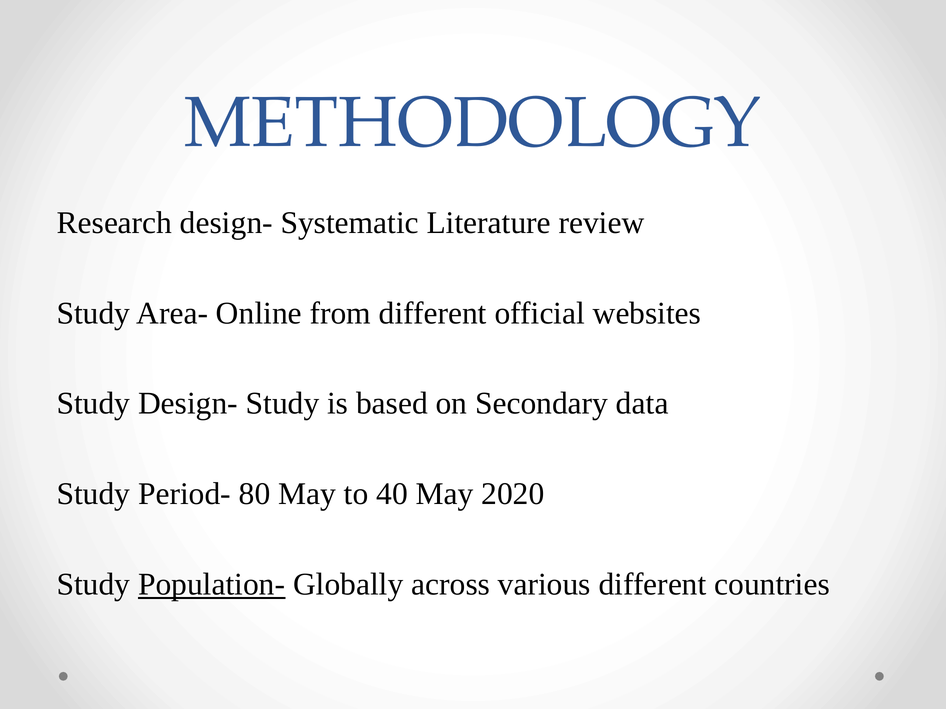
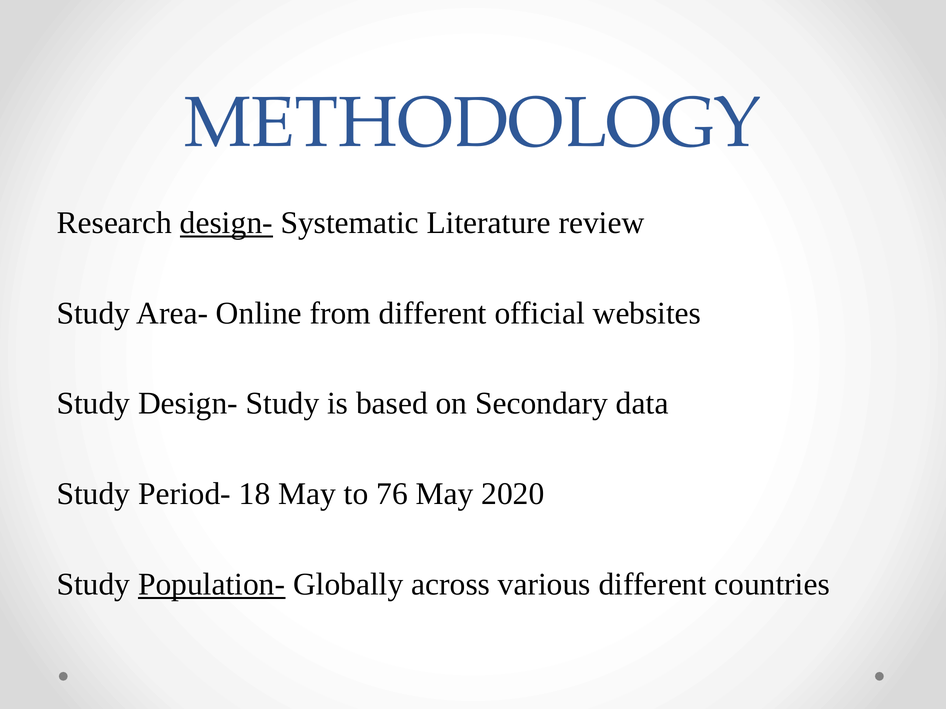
design- at (226, 223) underline: none -> present
80: 80 -> 18
40: 40 -> 76
